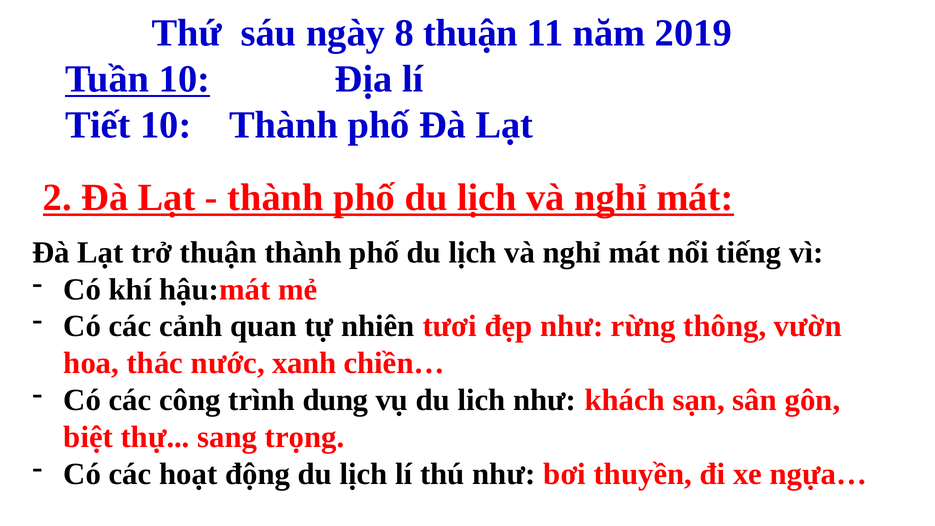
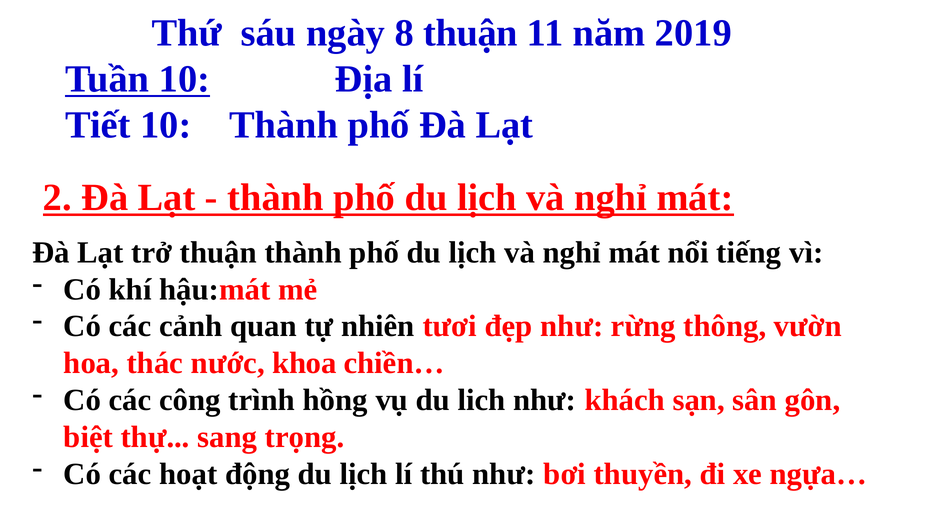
xanh: xanh -> khoa
dung: dung -> hồng
